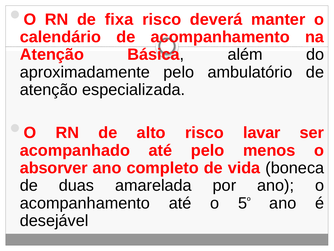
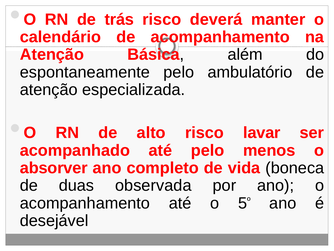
fixa: fixa -> trás
aproximadamente: aproximadamente -> espontaneamente
amarelada: amarelada -> observada
